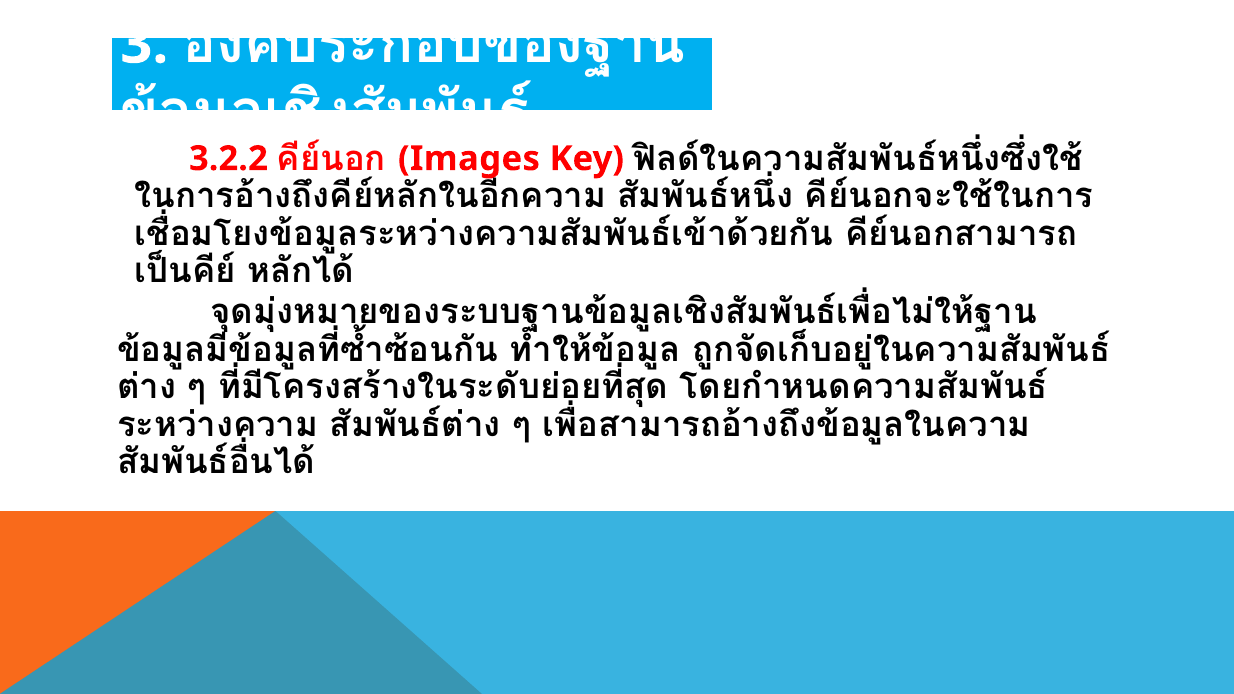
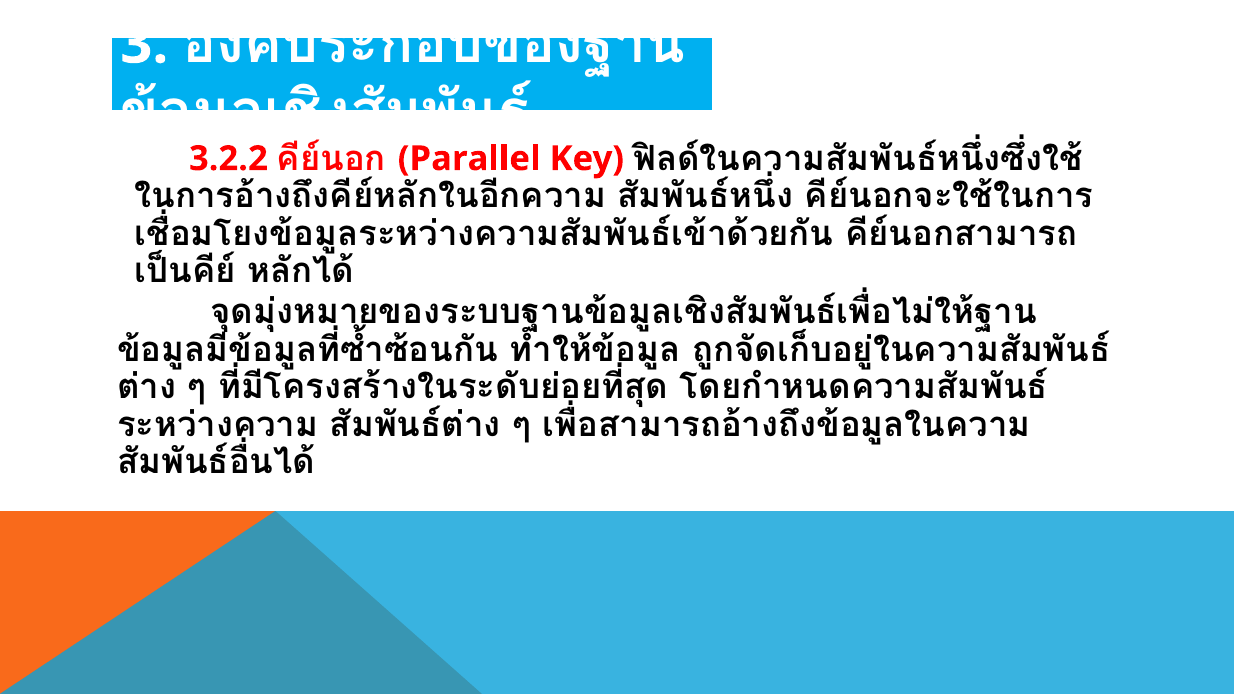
Images: Images -> Parallel
